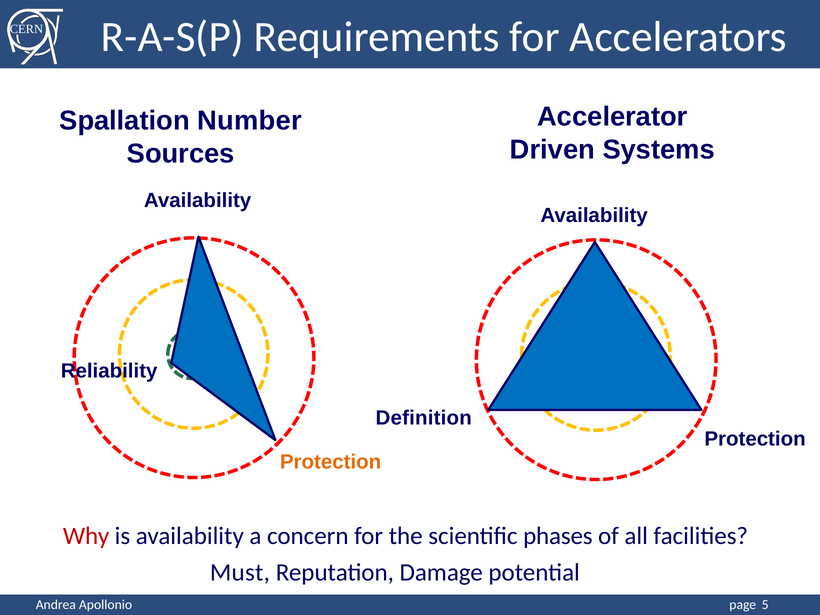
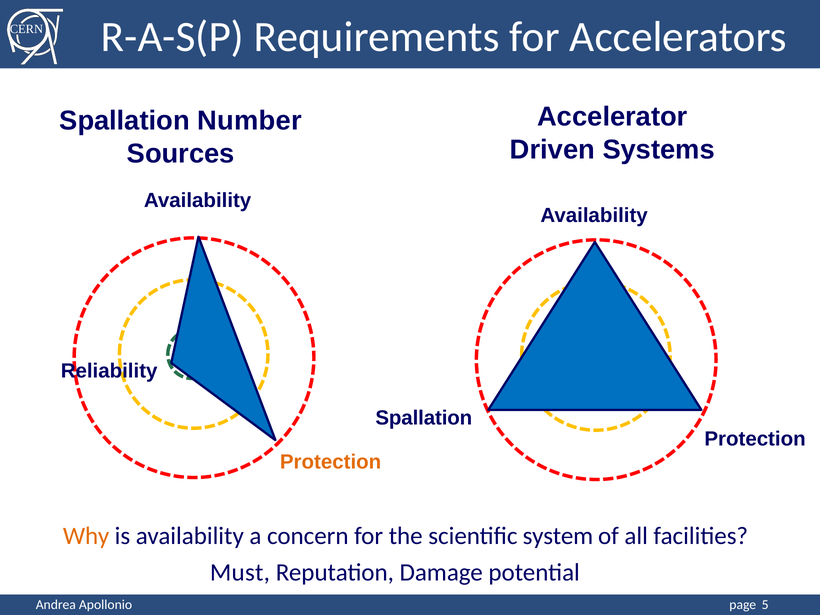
Definition at (424, 418): Definition -> Spallation
Why colour: red -> orange
phases: phases -> system
